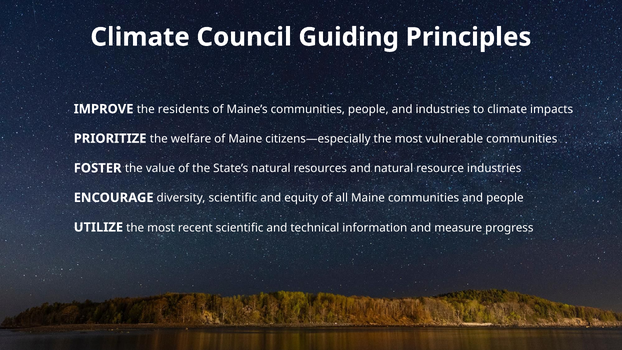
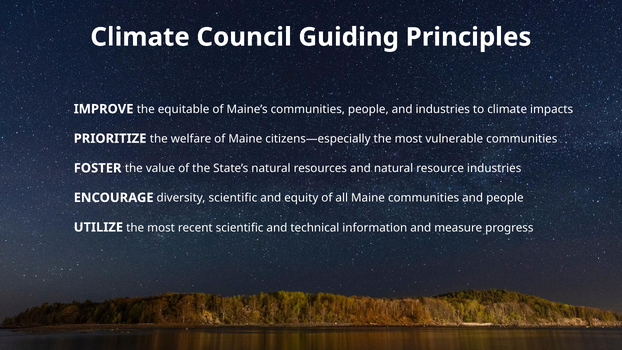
residents: residents -> equitable
